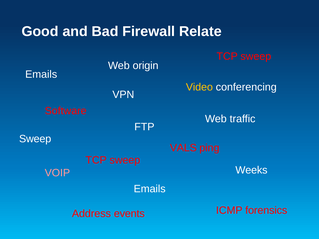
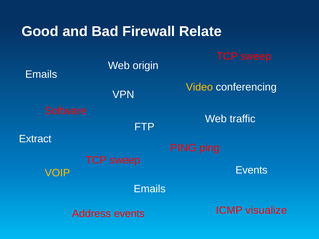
Sweep at (35, 139): Sweep -> Extract
VALS at (183, 148): VALS -> PING
Weeks at (251, 170): Weeks -> Events
VOIP colour: pink -> yellow
forensics: forensics -> visualize
